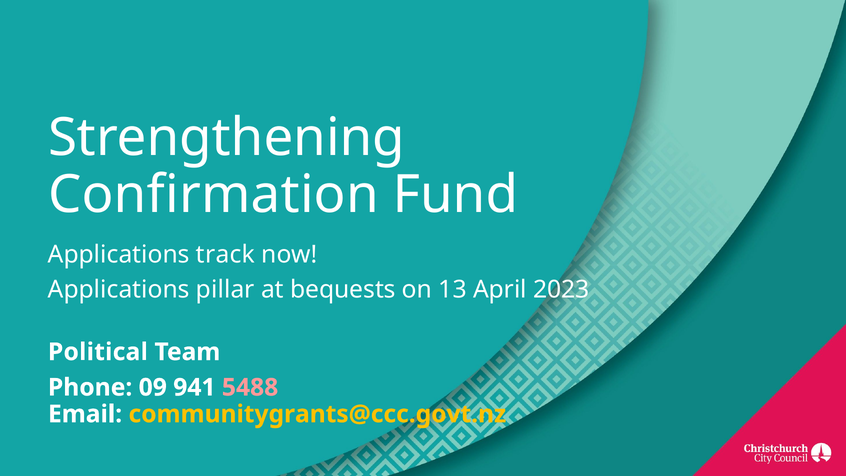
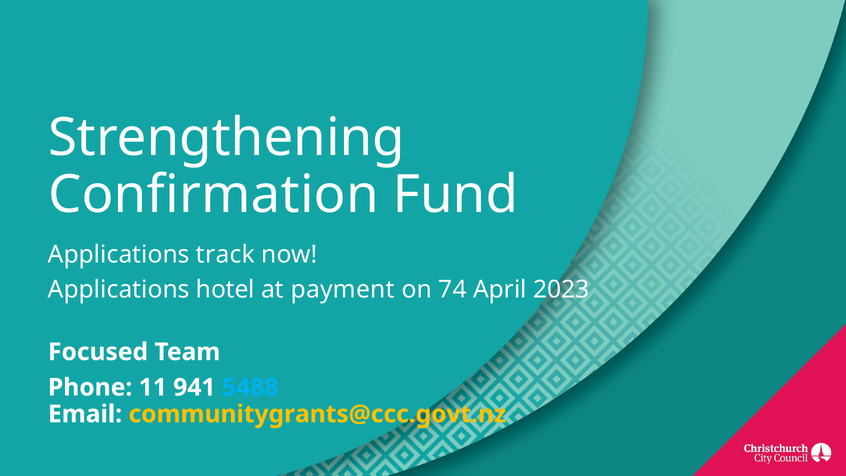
pillar: pillar -> hotel
bequests: bequests -> payment
13: 13 -> 74
Political: Political -> Focused
09: 09 -> 11
5488 colour: pink -> light blue
